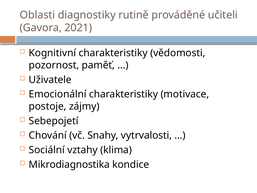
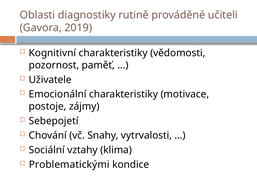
2021: 2021 -> 2019
Mikrodiagnostika: Mikrodiagnostika -> Problematickými
